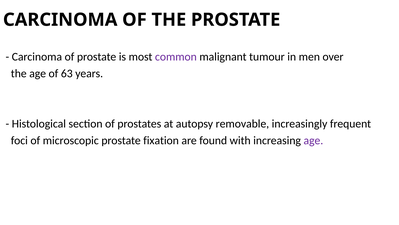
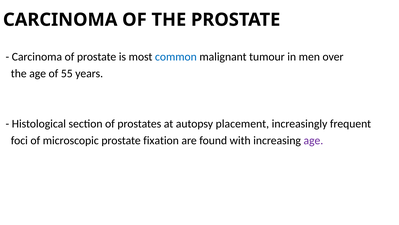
common colour: purple -> blue
63: 63 -> 55
removable: removable -> placement
